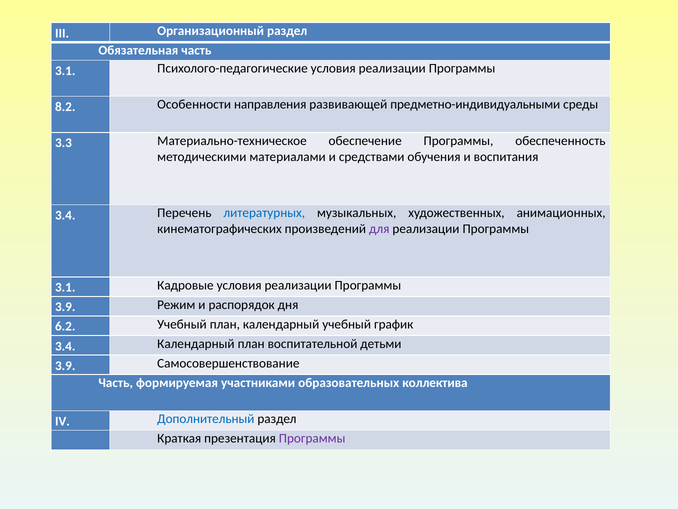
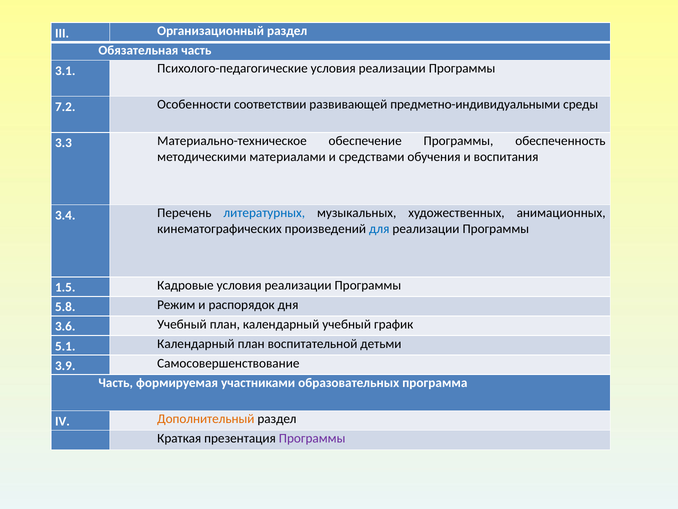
8.2: 8.2 -> 7.2
направления: направления -> соответствии
для colour: purple -> blue
3.1 at (65, 287): 3.1 -> 1.5
3.9 at (65, 307): 3.9 -> 5.8
6.2: 6.2 -> 3.6
3.4 at (65, 346): 3.4 -> 5.1
коллектива: коллектива -> программа
Дополнительный colour: blue -> orange
